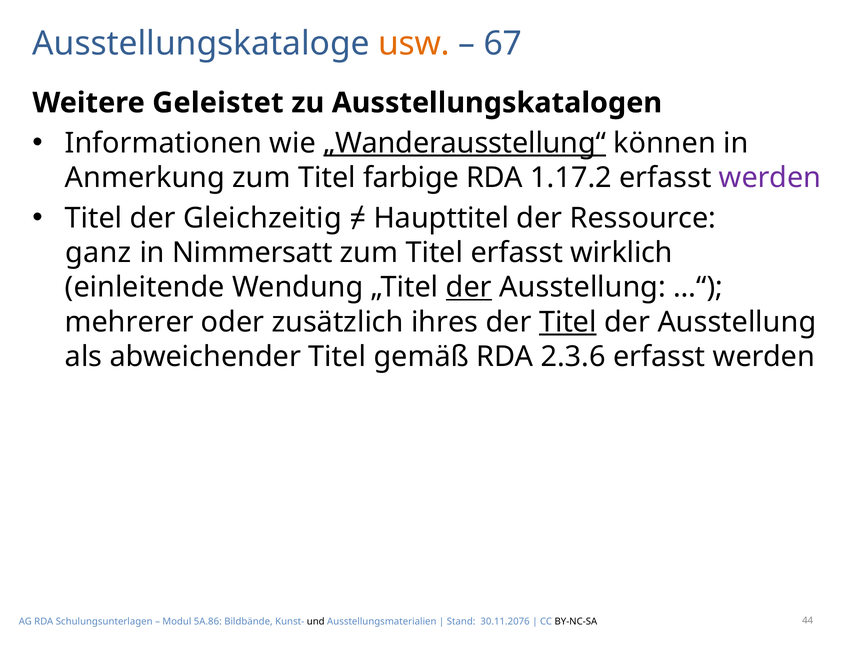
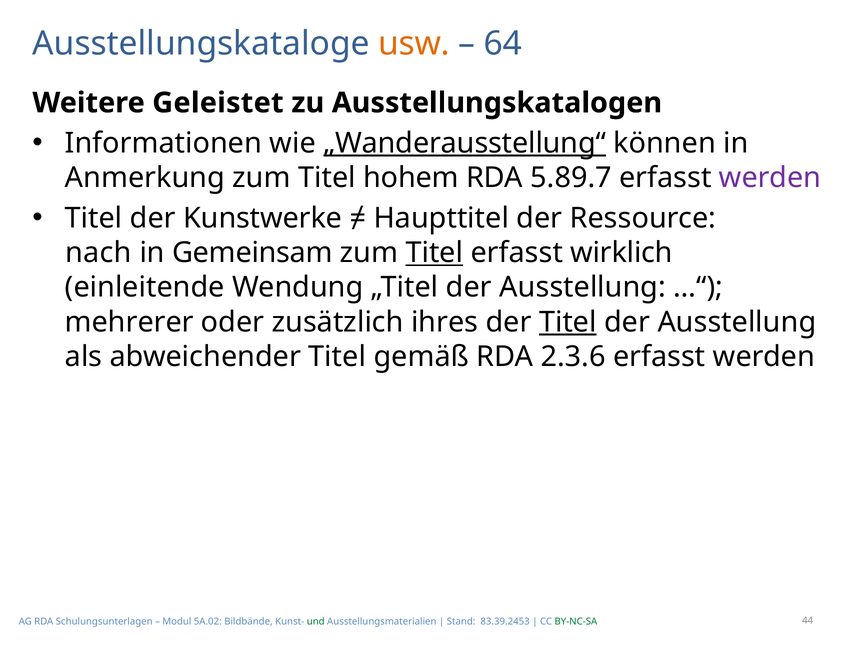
67: 67 -> 64
farbige: farbige -> hohem
1.17.2: 1.17.2 -> 5.89.7
Gleichzeitig: Gleichzeitig -> Kunstwerke
ganz: ganz -> nach
Nimmersatt: Nimmersatt -> Gemeinsam
Titel at (434, 253) underline: none -> present
der at (469, 287) underline: present -> none
5A.86: 5A.86 -> 5A.02
und colour: black -> green
30.11.2076: 30.11.2076 -> 83.39.2453
BY-NC-SA colour: black -> green
